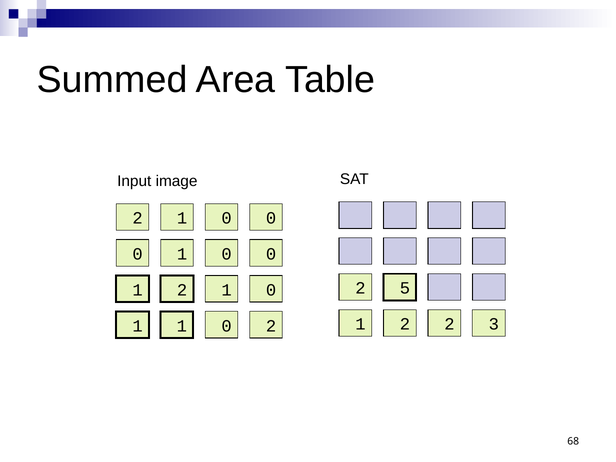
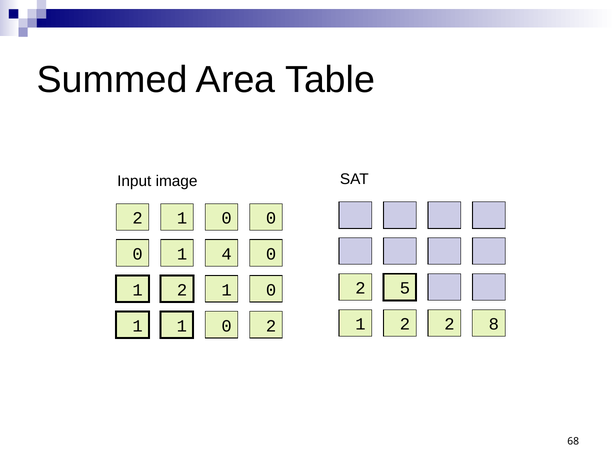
0 1 0: 0 -> 4
3: 3 -> 8
